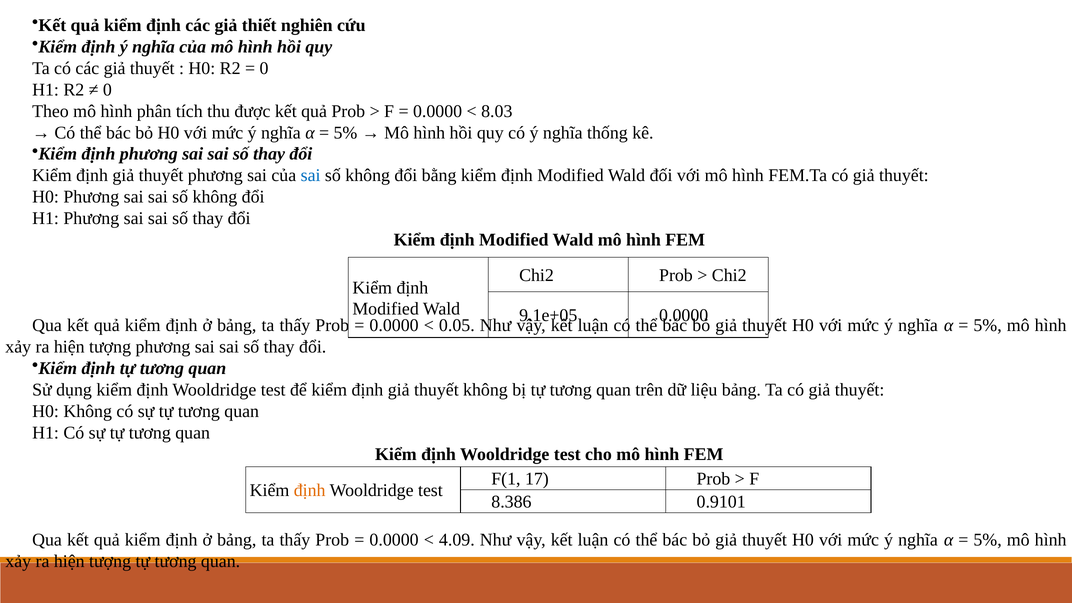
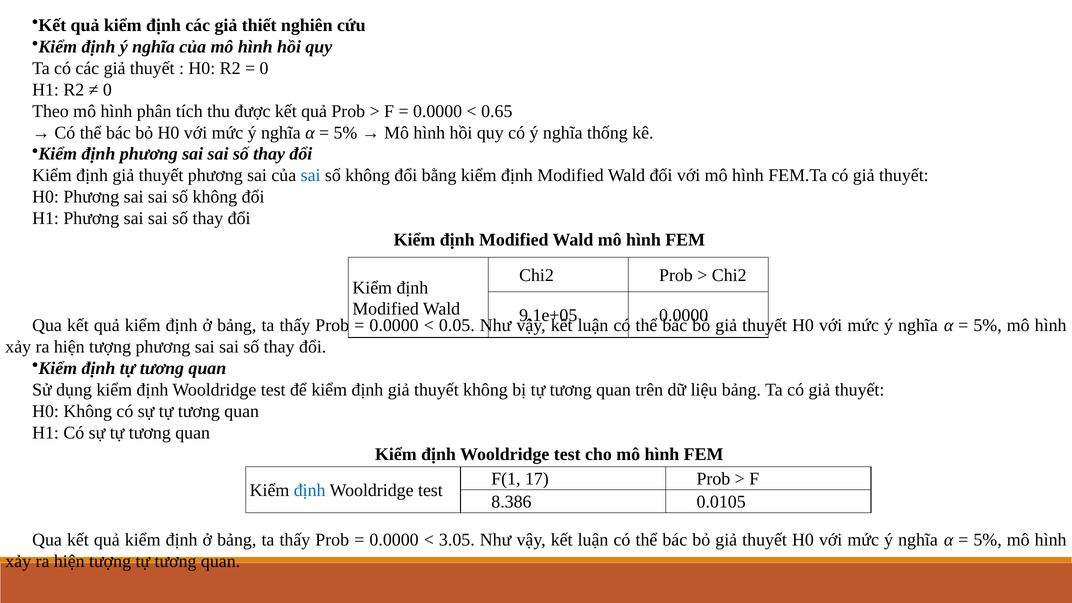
8.03: 8.03 -> 0.65
định at (310, 491) colour: orange -> blue
0.9101: 0.9101 -> 0.0105
4.09: 4.09 -> 3.05
